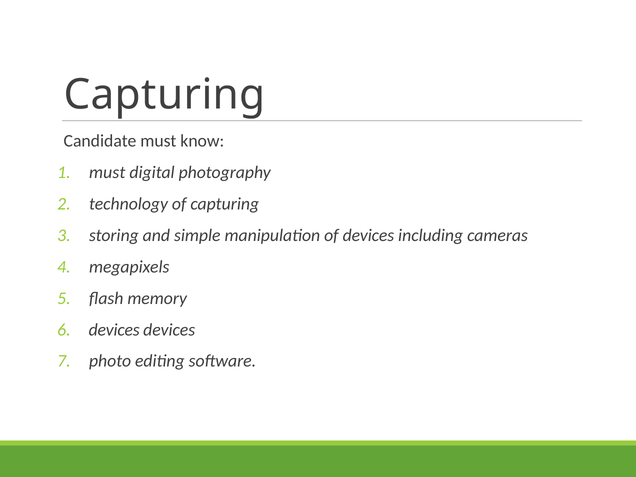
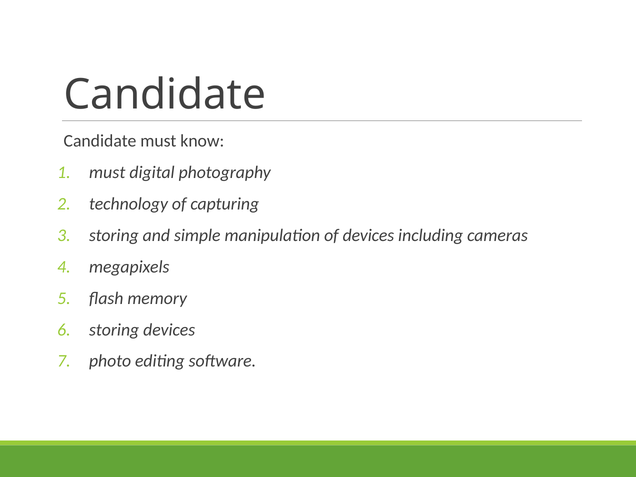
Capturing at (165, 95): Capturing -> Candidate
devices at (114, 330): devices -> storing
